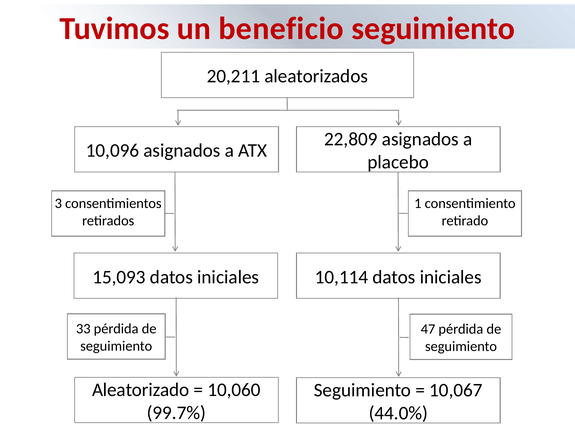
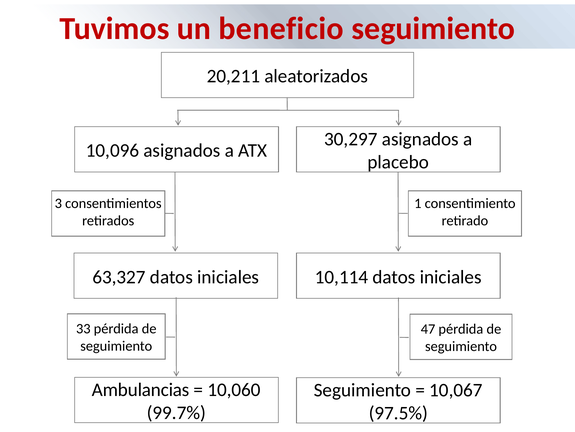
22,809: 22,809 -> 30,297
15,093: 15,093 -> 63,327
Aleatorizado: Aleatorizado -> Ambulancias
44.0%: 44.0% -> 97.5%
